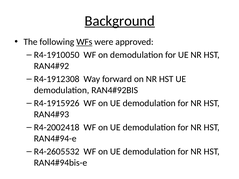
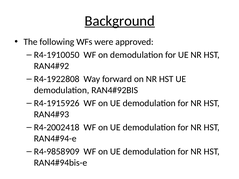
WFs underline: present -> none
R4-1912308: R4-1912308 -> R4-1922808
R4-2605532: R4-2605532 -> R4-9858909
